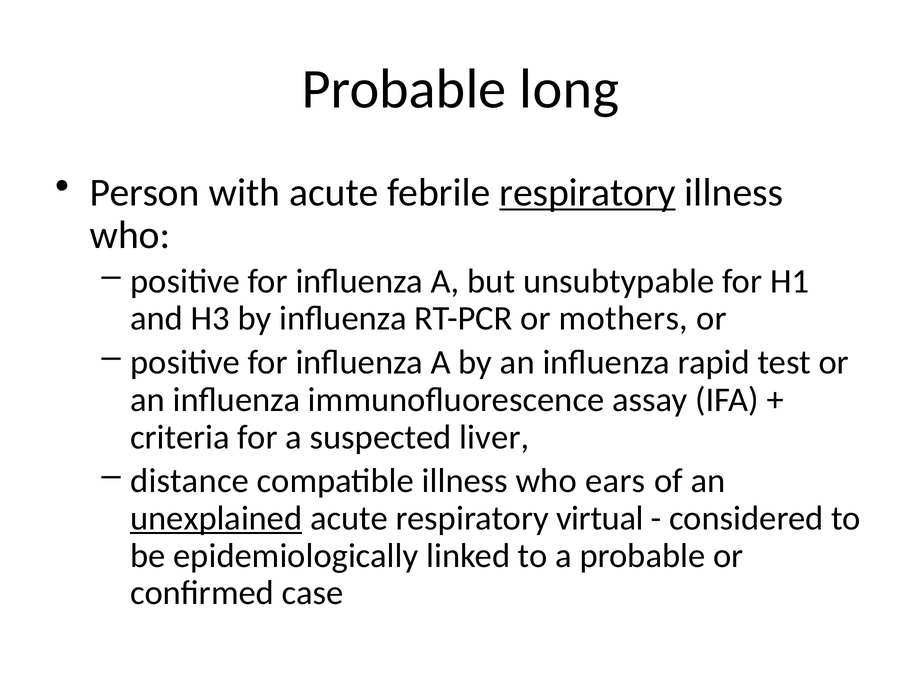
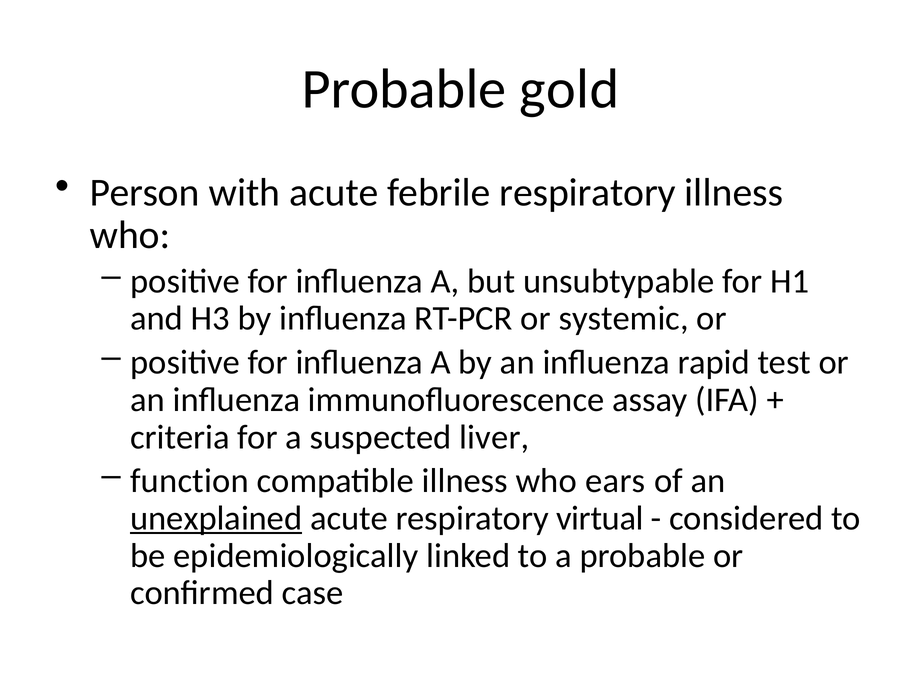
long: long -> gold
respiratory at (588, 193) underline: present -> none
mothers: mothers -> systemic
distance: distance -> function
